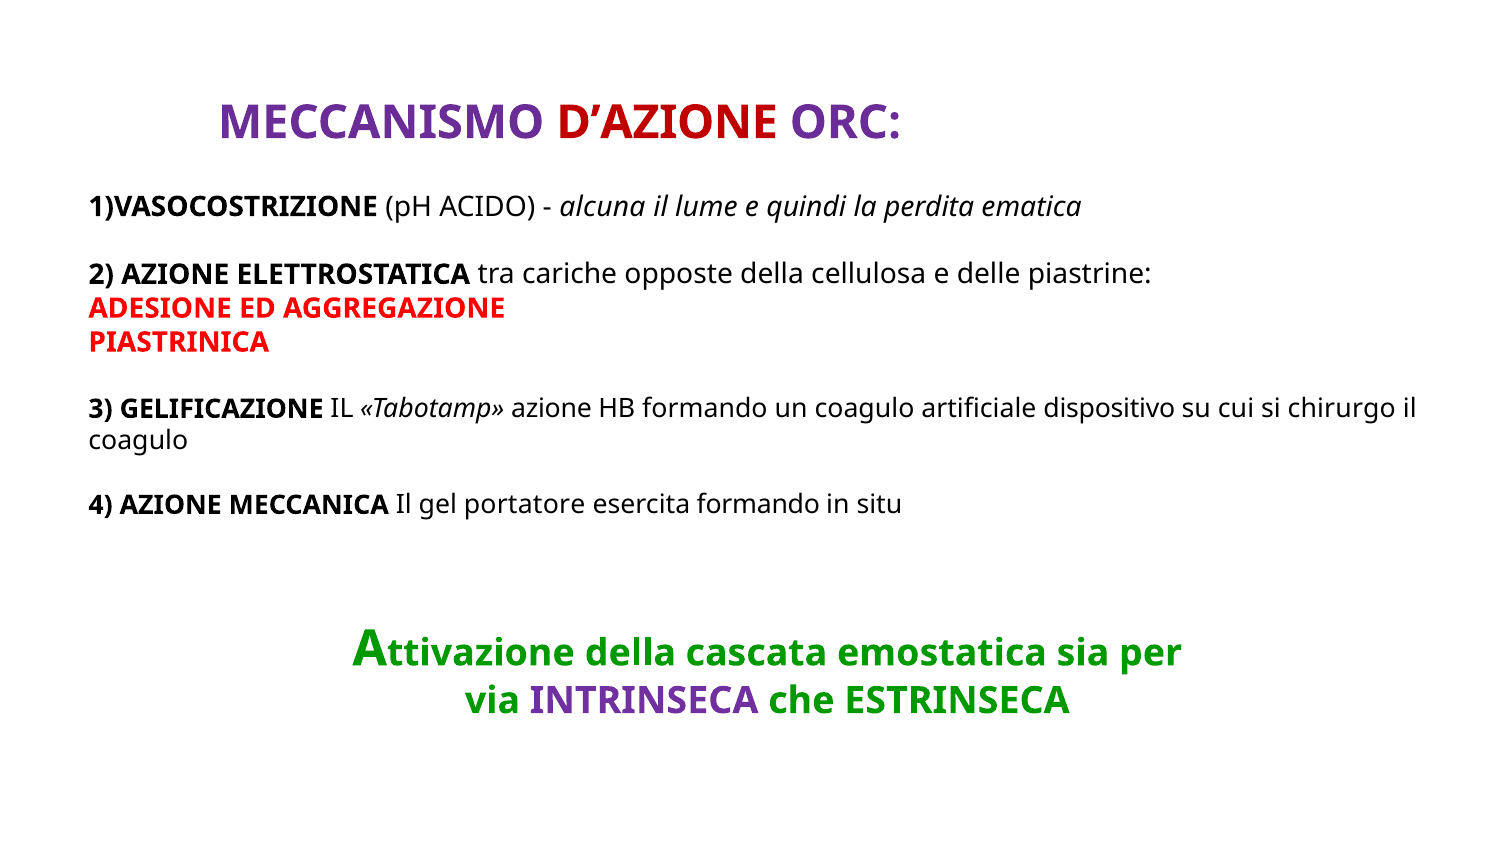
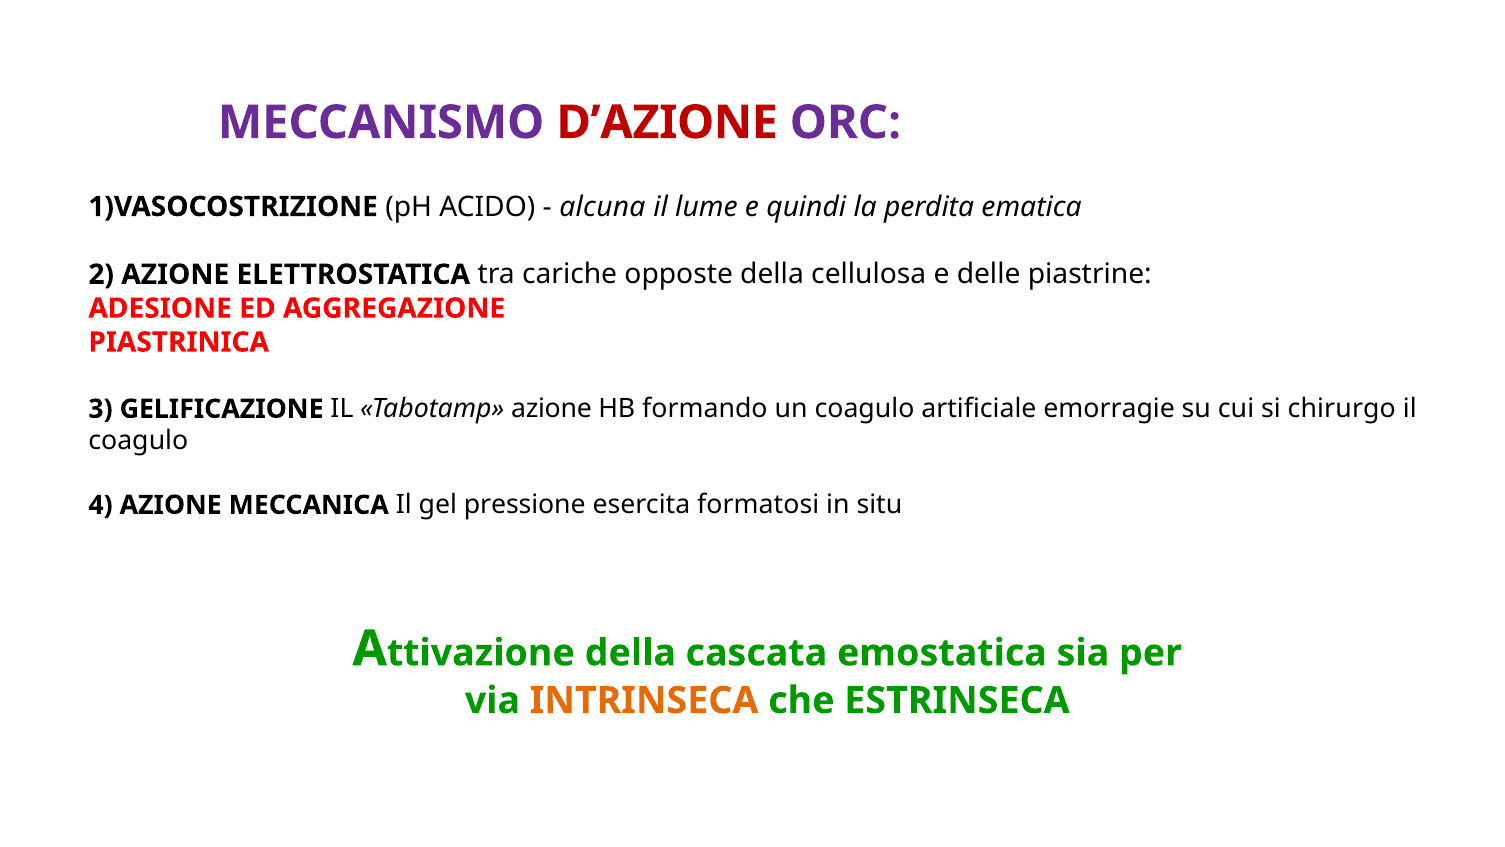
dispositivo: dispositivo -> emorragie
portatore: portatore -> pressione
esercita formando: formando -> formatosi
INTRINSECA colour: purple -> orange
